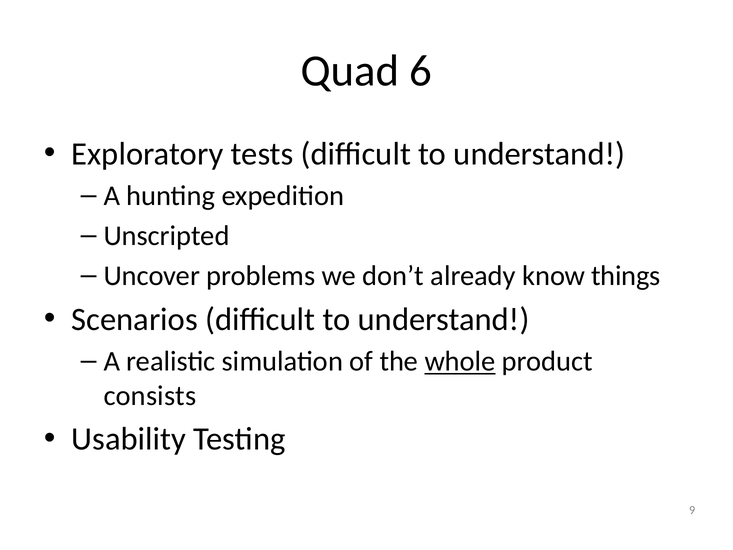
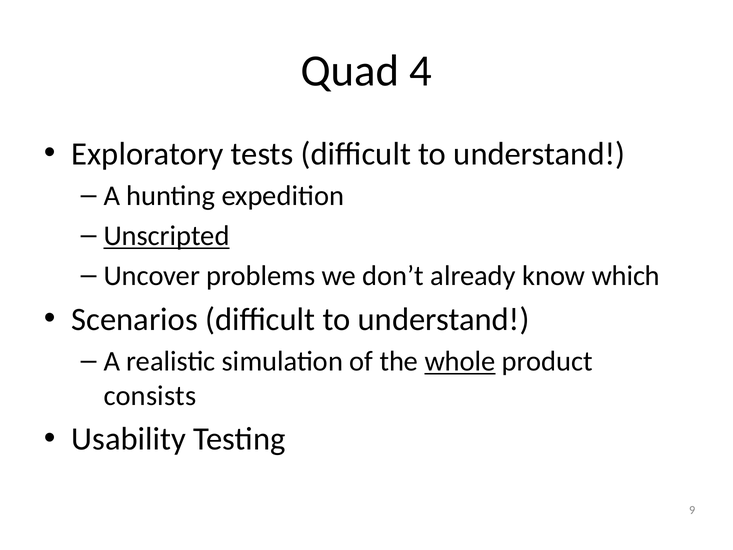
6: 6 -> 4
Unscripted underline: none -> present
things: things -> which
